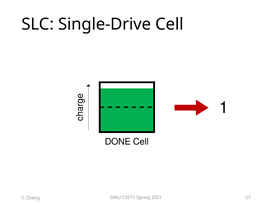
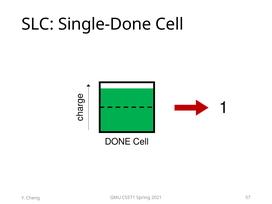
Single-Drive: Single-Drive -> Single-Done
